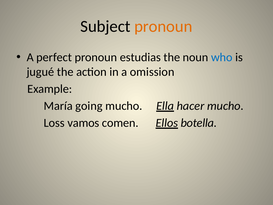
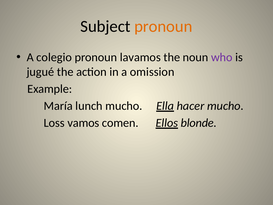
perfect: perfect -> colegio
estudias: estudias -> lavamos
who colour: blue -> purple
going: going -> lunch
botella: botella -> blonde
